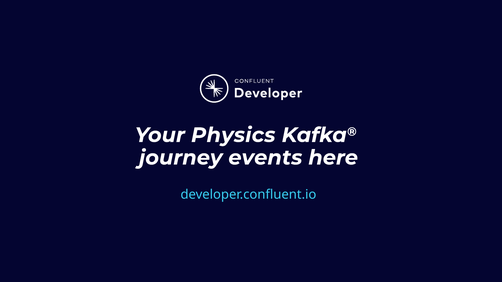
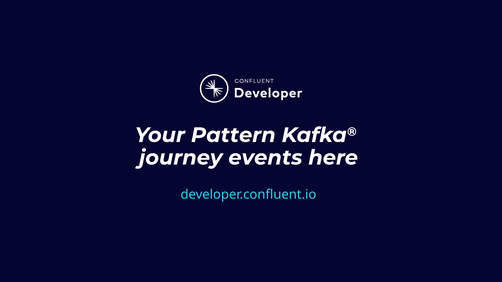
Physics: Physics -> Pattern
